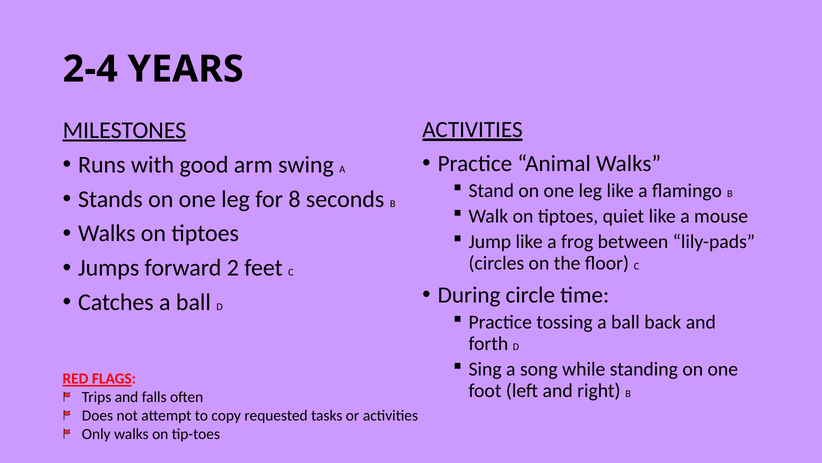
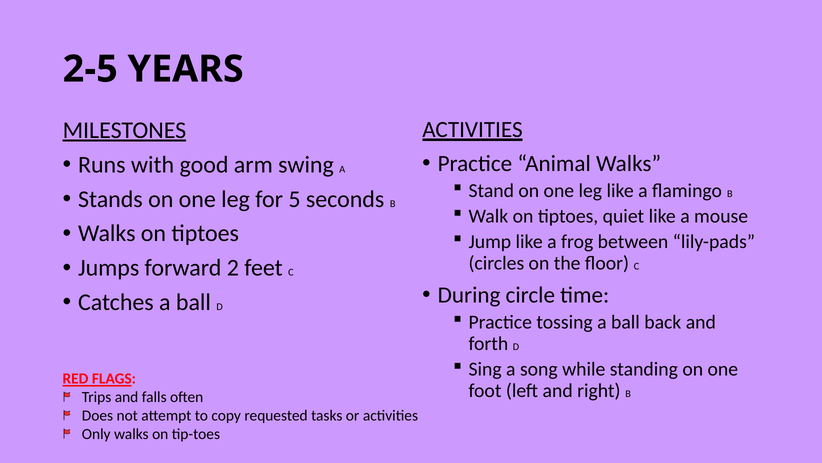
2-4: 2-4 -> 2-5
8: 8 -> 5
